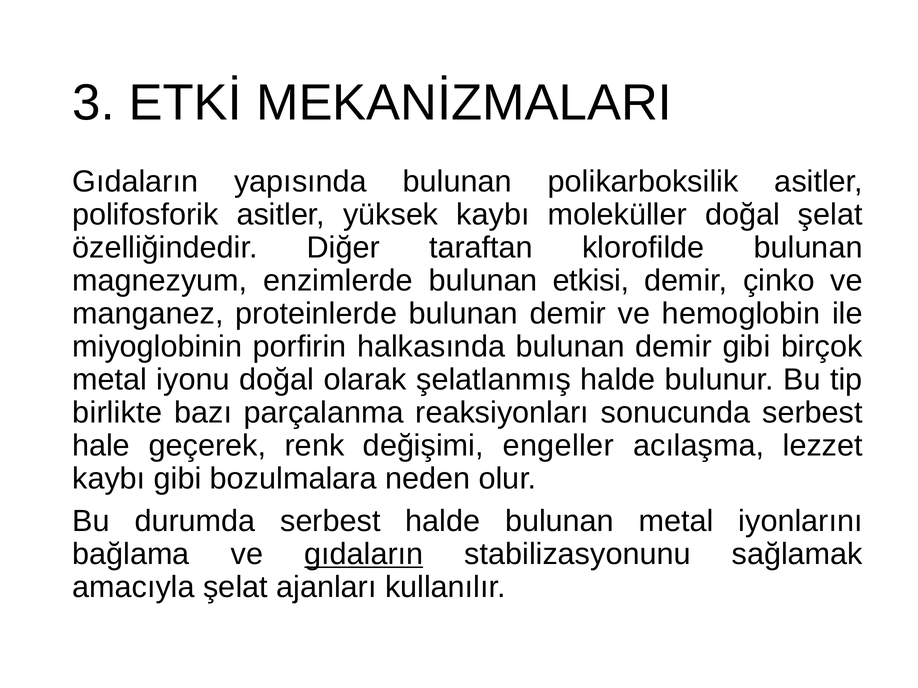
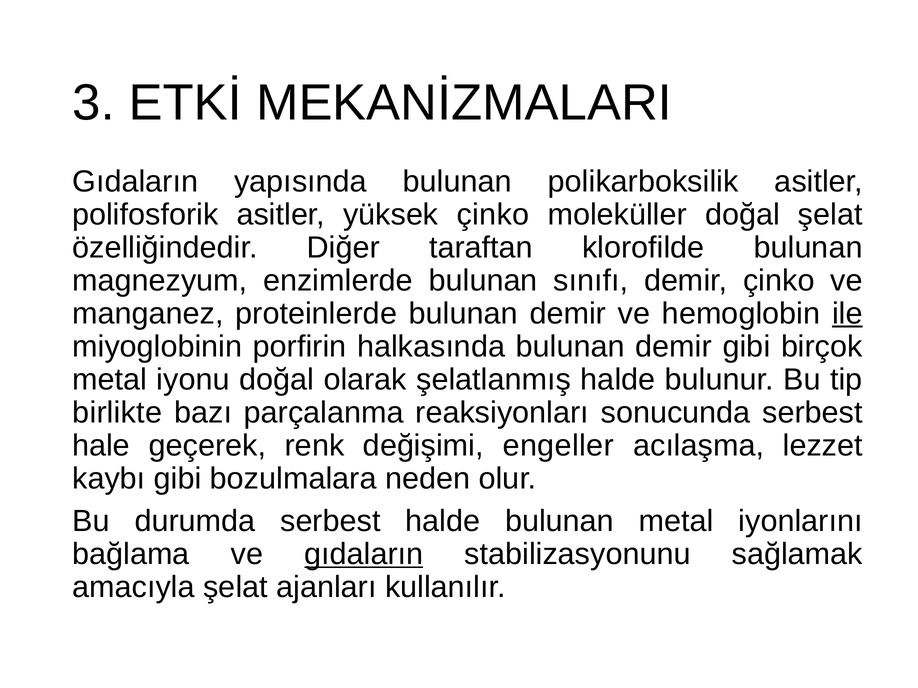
yüksek kaybı: kaybı -> çinko
etkisi: etkisi -> sınıfı
ile underline: none -> present
